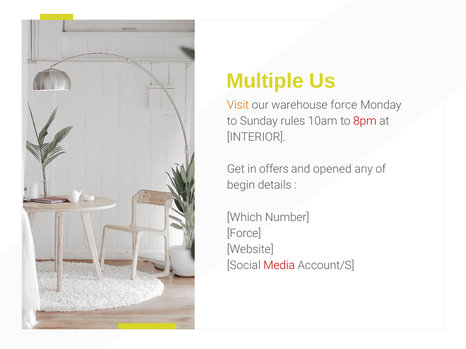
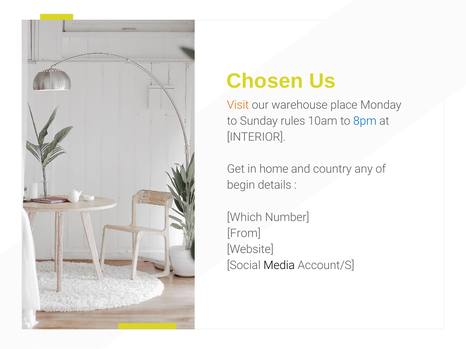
Multiple: Multiple -> Chosen
warehouse force: force -> place
8pm colour: red -> blue
offers: offers -> home
opened: opened -> country
Force at (244, 234): Force -> From
Media colour: red -> black
